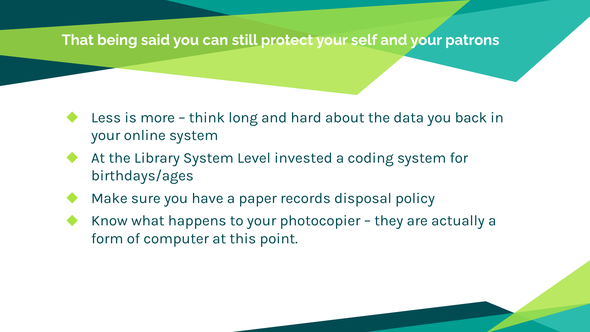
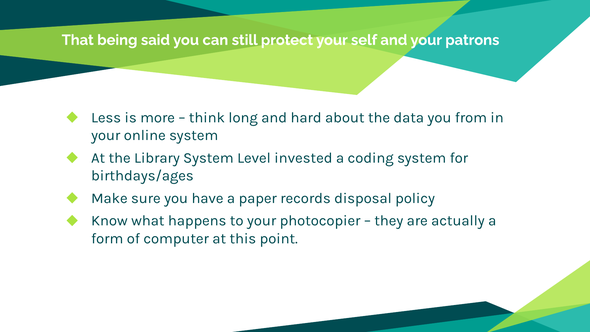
back: back -> from
